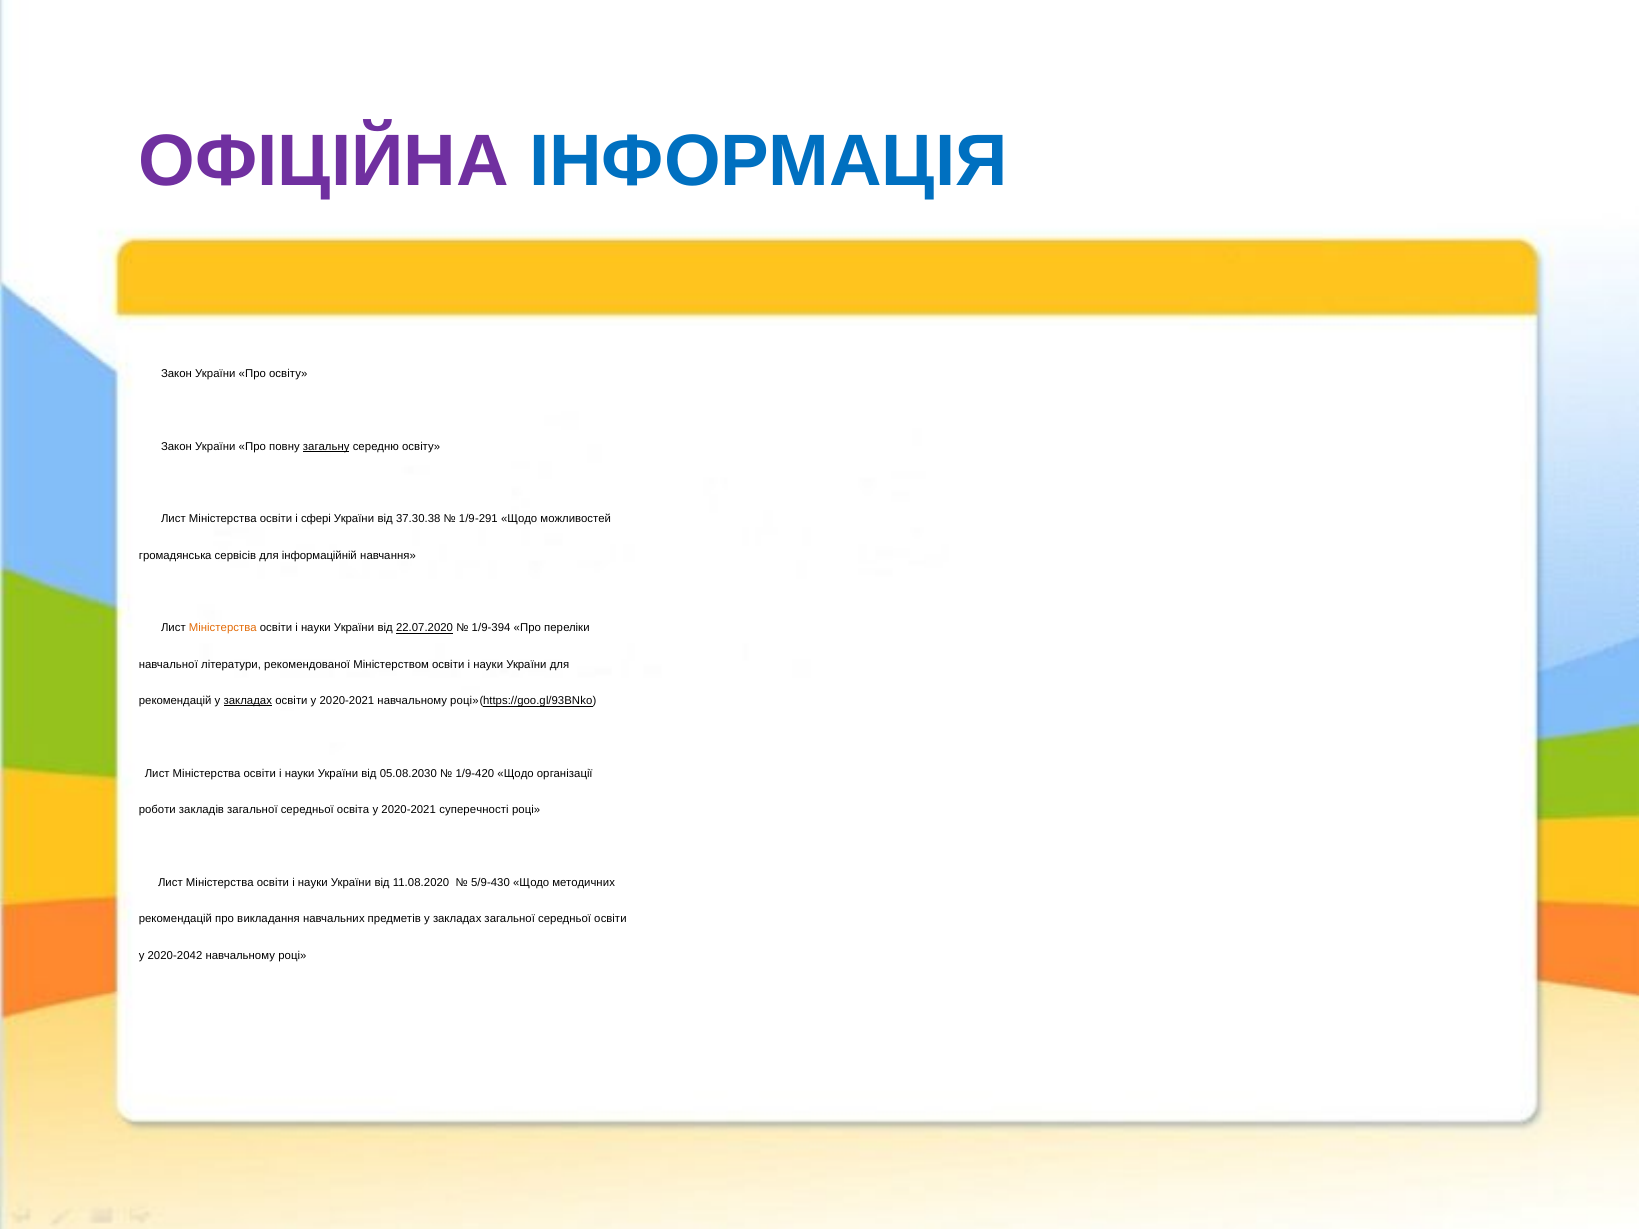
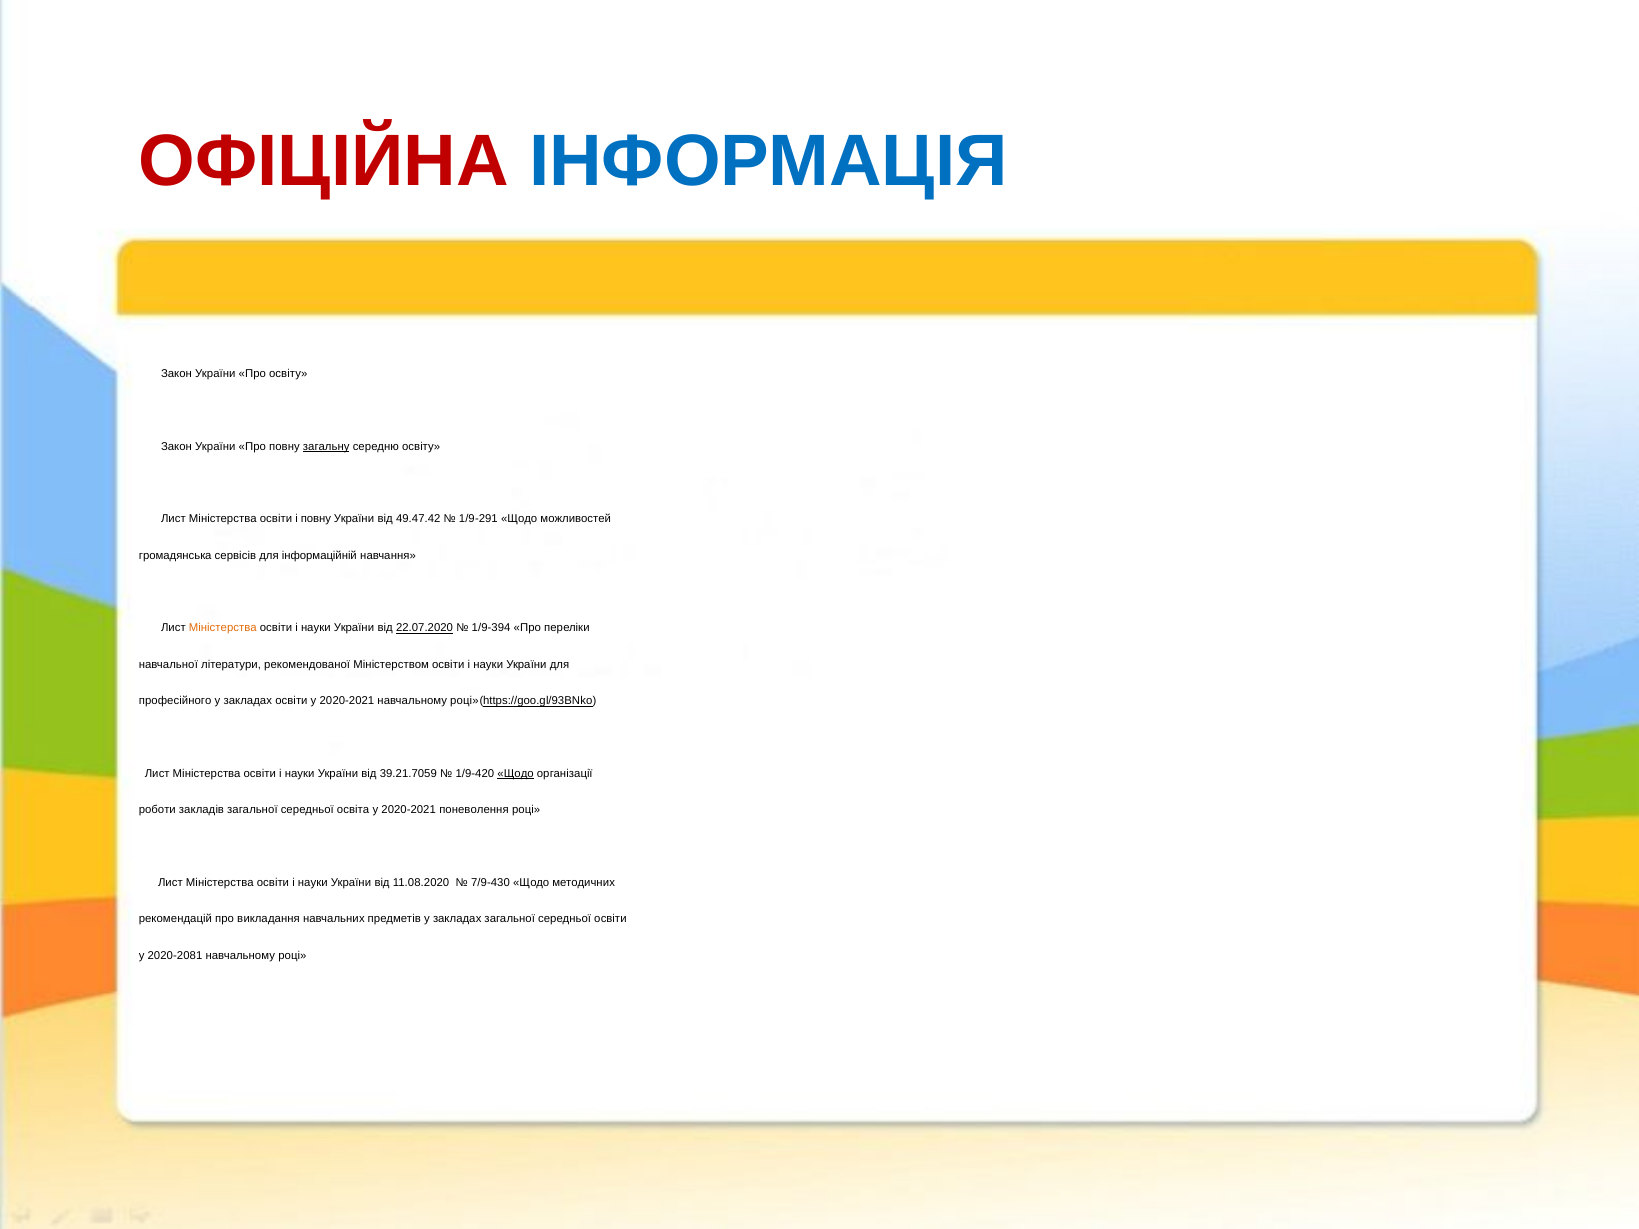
ОФІЦІЙНА colour: purple -> red
і сфері: сфері -> повну
37.30.38: 37.30.38 -> 49.47.42
рекомендацій at (175, 701): рекомендацій -> професійного
закладах at (248, 701) underline: present -> none
05.08.2030: 05.08.2030 -> 39.21.7059
Щодо at (516, 774) underline: none -> present
суперечності: суперечності -> поневолення
5/9-430: 5/9-430 -> 7/9-430
2020-2042: 2020-2042 -> 2020-2081
